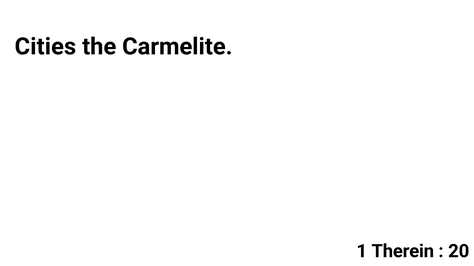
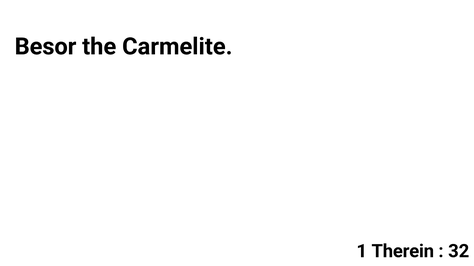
Cities: Cities -> Besor
20: 20 -> 32
